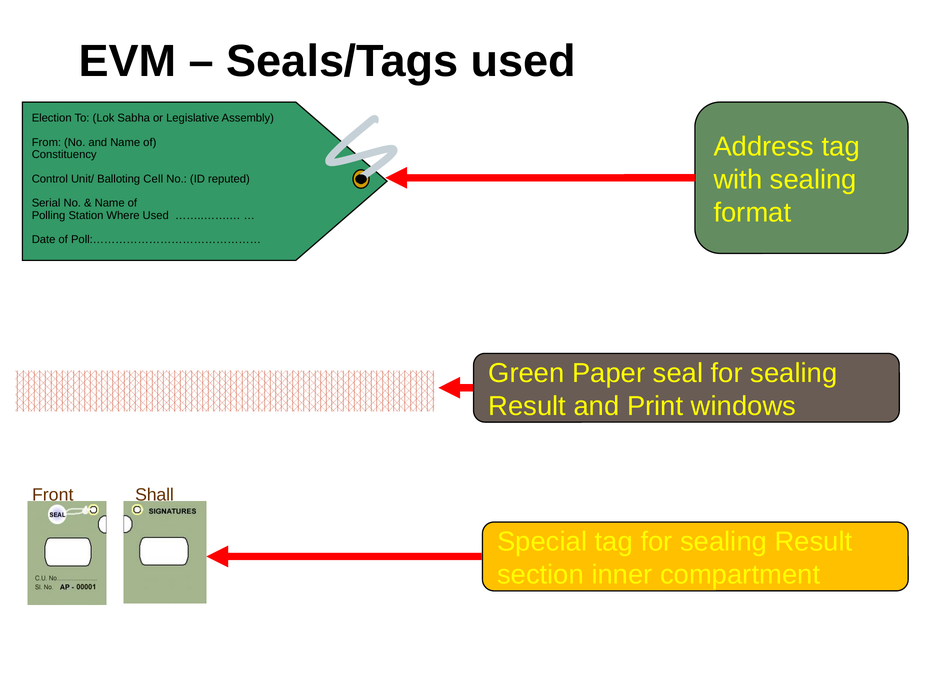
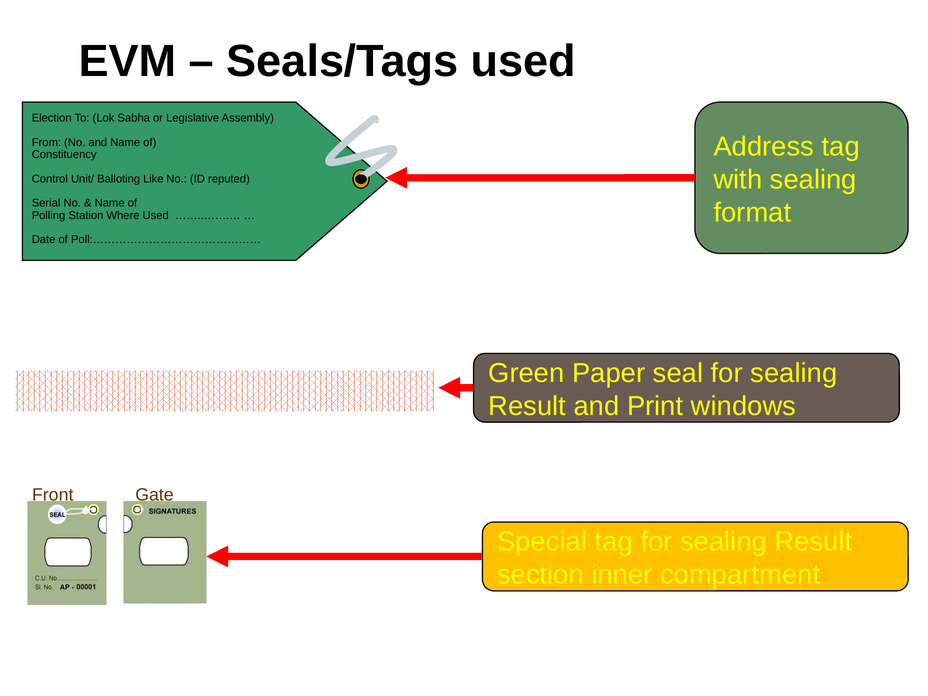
Cell: Cell -> Like
Shall: Shall -> Gate
